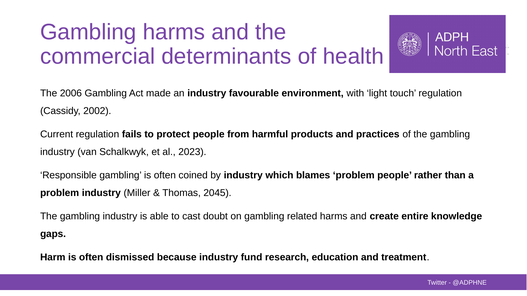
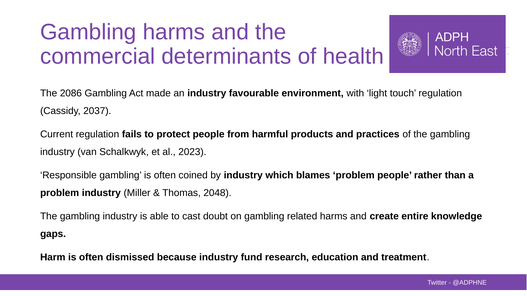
2006: 2006 -> 2086
2002: 2002 -> 2037
2045: 2045 -> 2048
